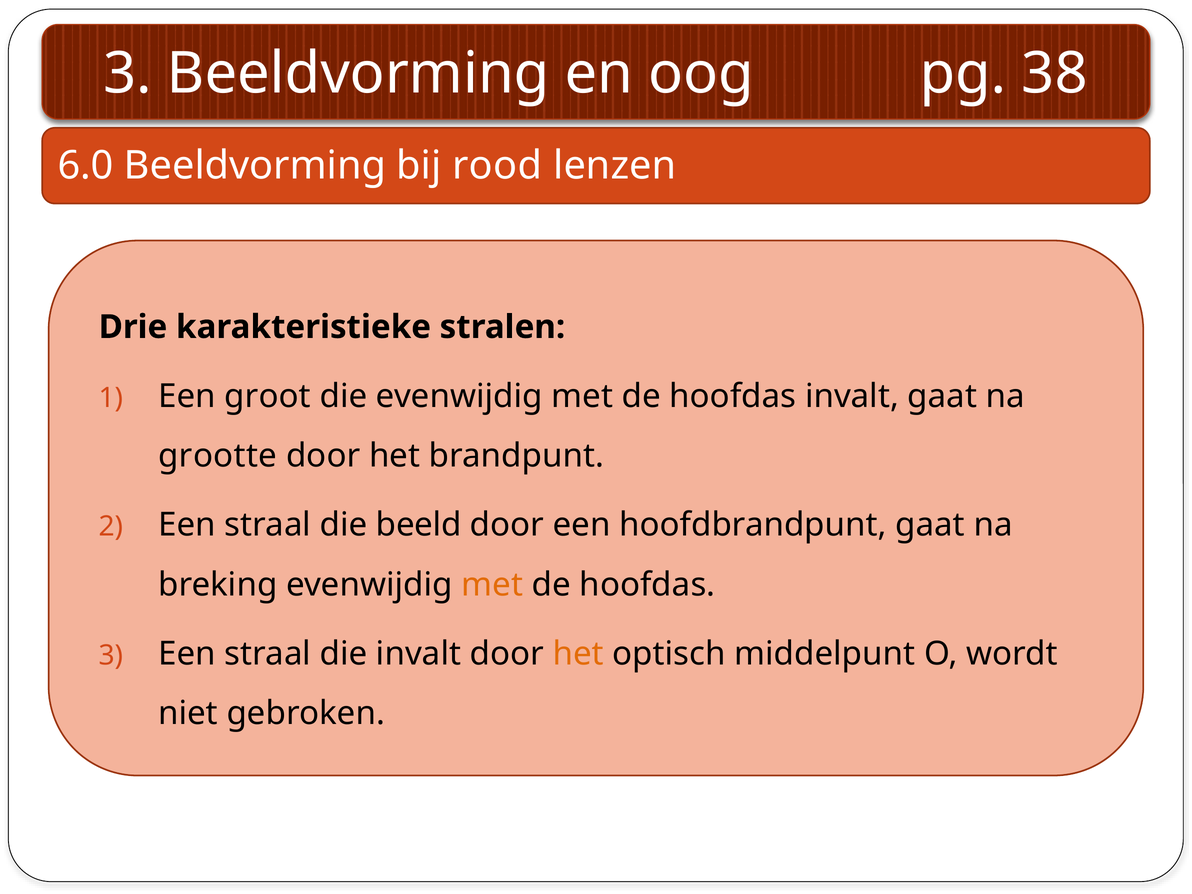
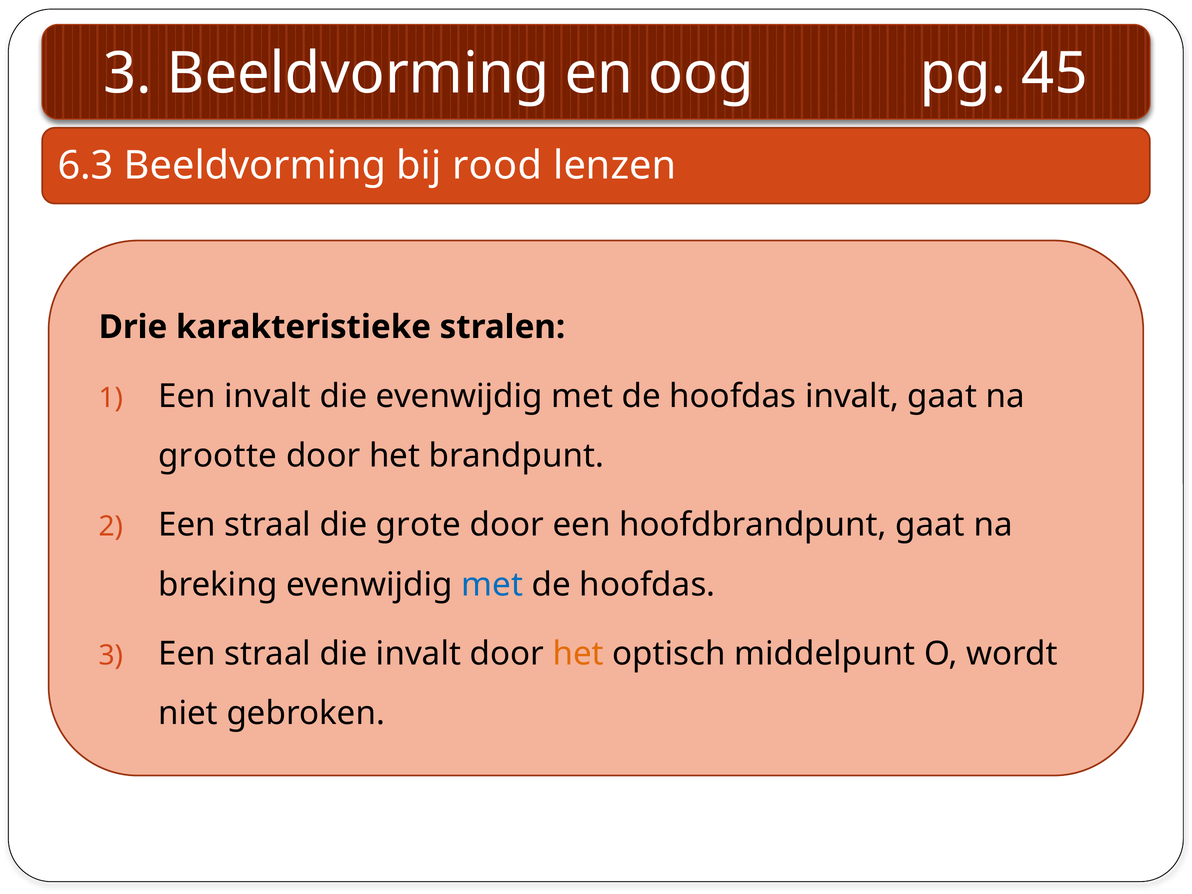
38: 38 -> 45
6.0: 6.0 -> 6.3
Een groot: groot -> invalt
beeld: beeld -> grote
met at (492, 585) colour: orange -> blue
